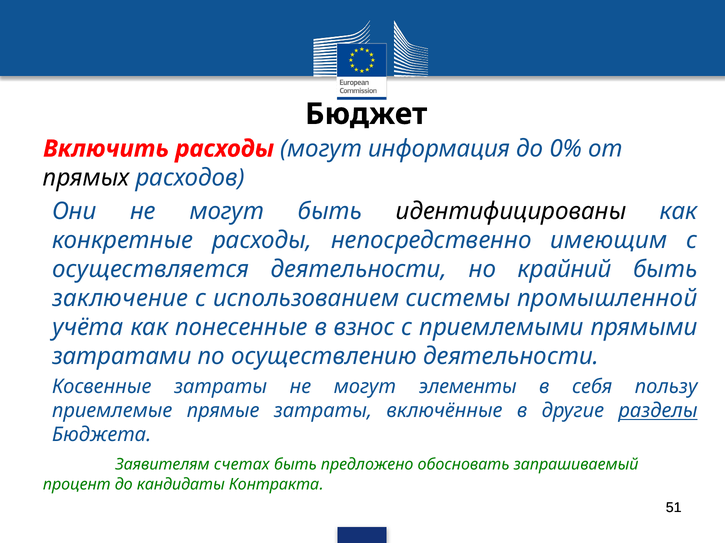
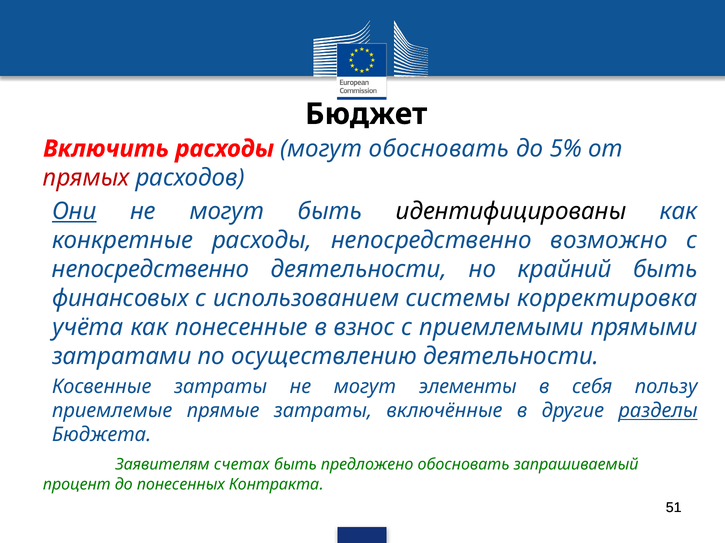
могут информация: информация -> обосновать
0%: 0% -> 5%
прямых colour: black -> red
Они underline: none -> present
имеющим: имеющим -> возможно
осуществляется at (151, 270): осуществляется -> непосредственно
заключение: заключение -> финансовых
промышленной: промышленной -> корректировка
кандидаты: кандидаты -> понесенных
